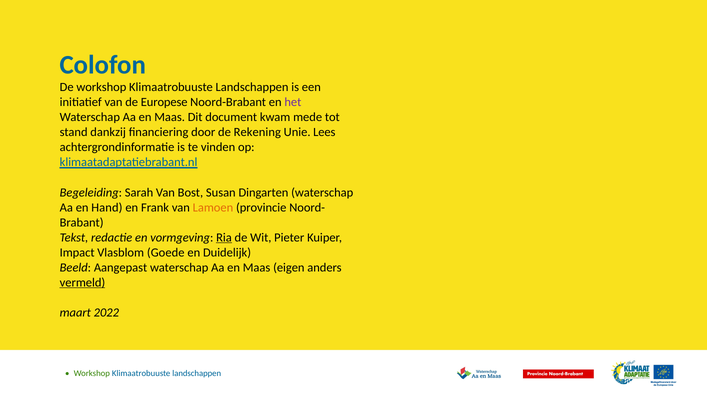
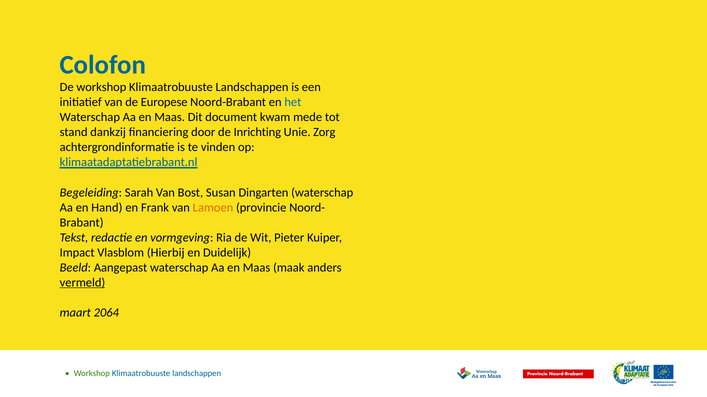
het colour: purple -> blue
Rekening: Rekening -> Inrichting
Lees: Lees -> Zorg
Ria underline: present -> none
Goede: Goede -> Hierbij
eigen: eigen -> maak
2022: 2022 -> 2064
